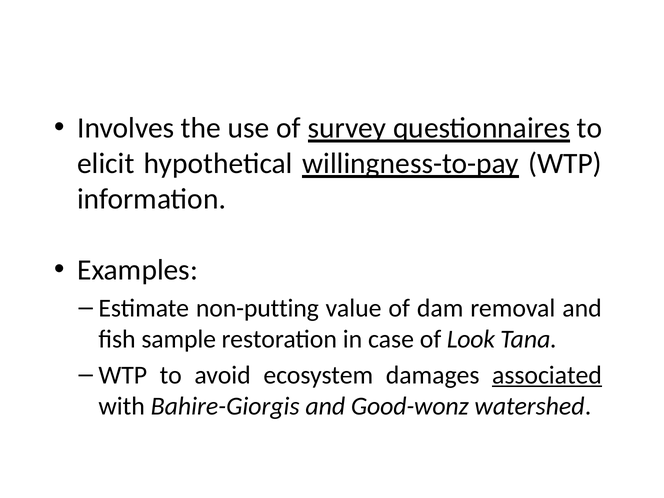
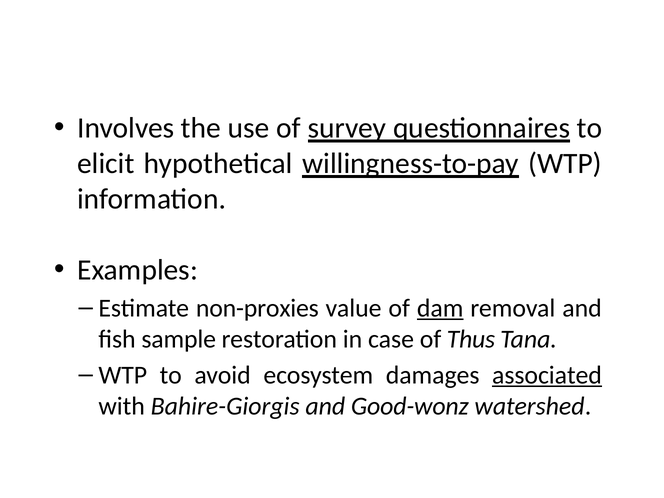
non-putting: non-putting -> non-proxies
dam underline: none -> present
Look: Look -> Thus
